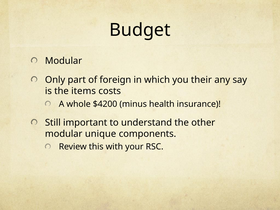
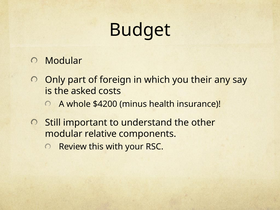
items: items -> asked
unique: unique -> relative
